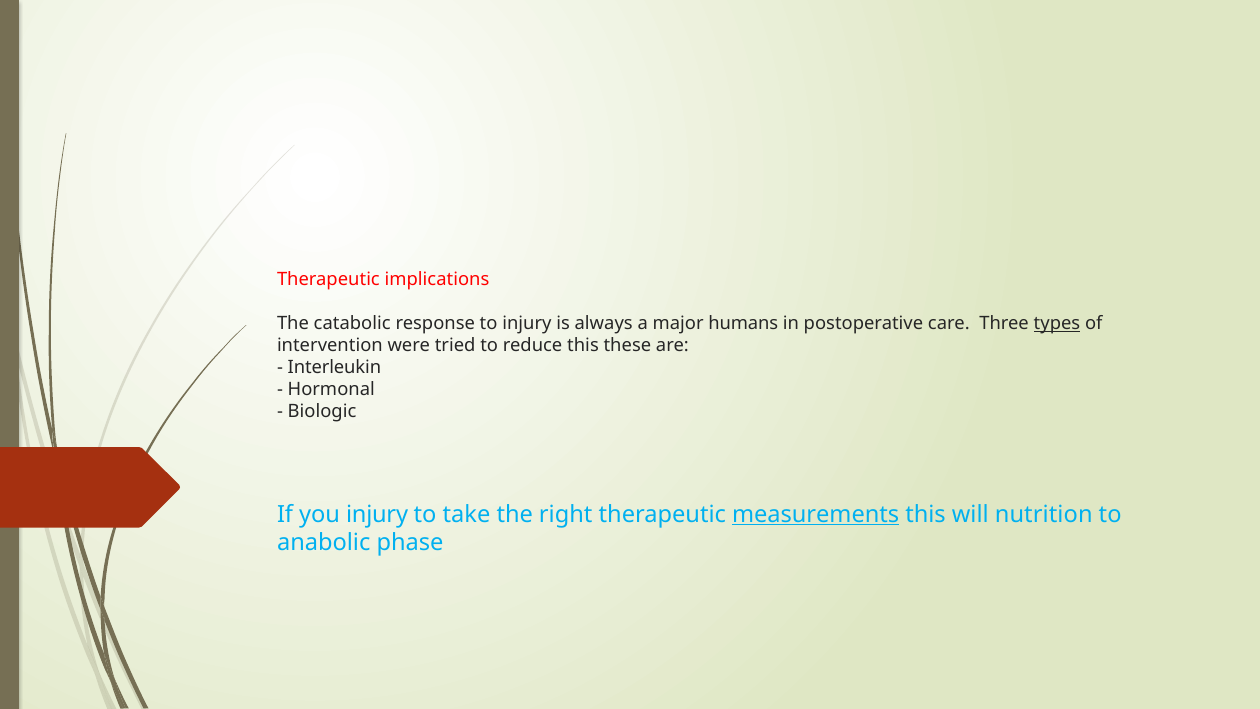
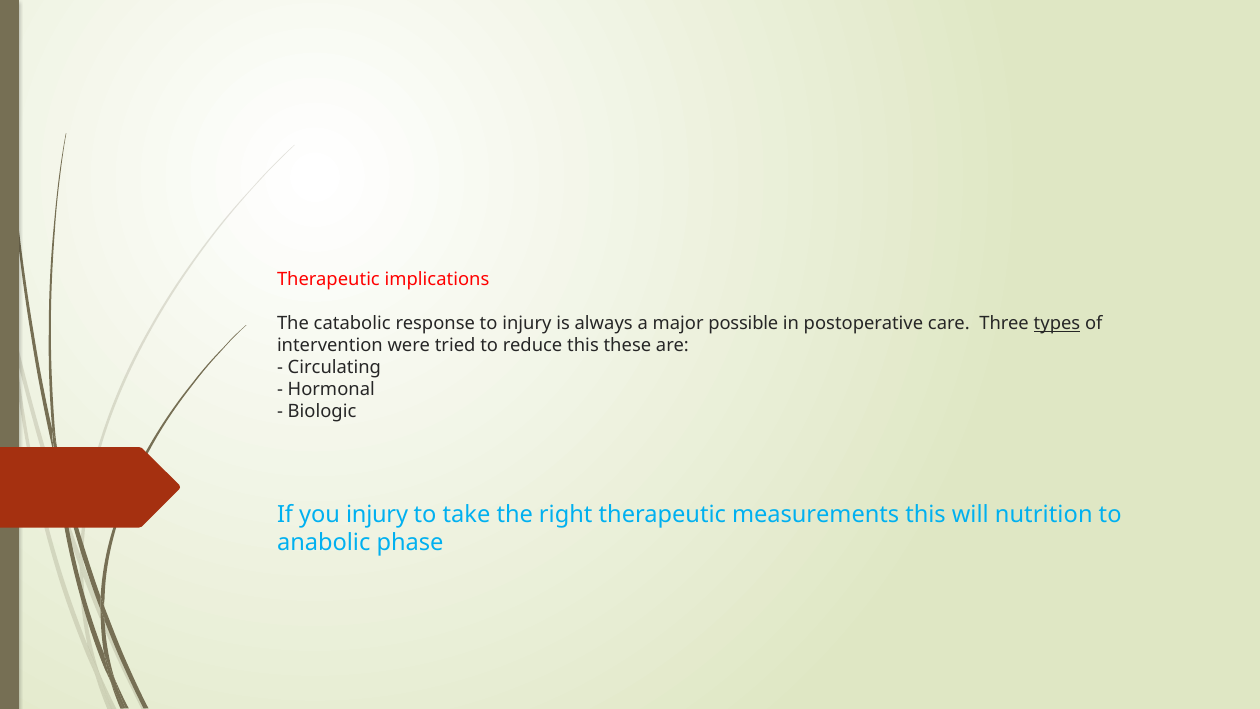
humans: humans -> possible
Interleukin: Interleukin -> Circulating
measurements underline: present -> none
